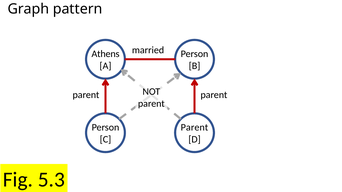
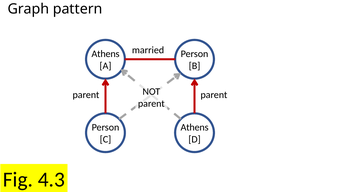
Parent at (194, 128): Parent -> Athens
5.3: 5.3 -> 4.3
